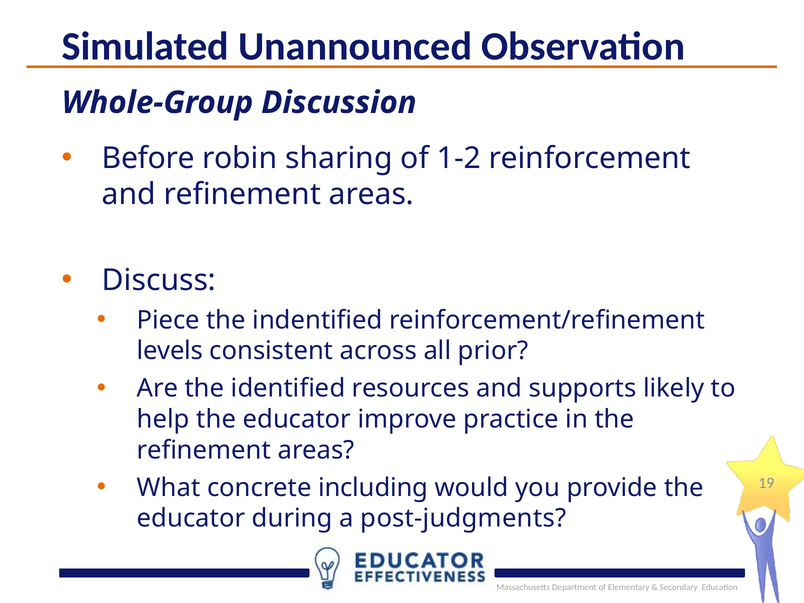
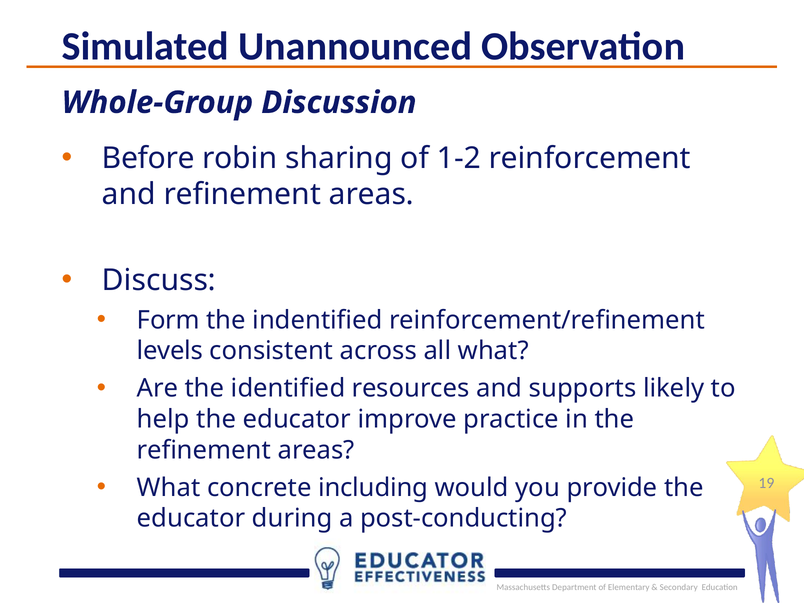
Piece: Piece -> Form
all prior: prior -> what
post-judgments: post-judgments -> post-conducting
